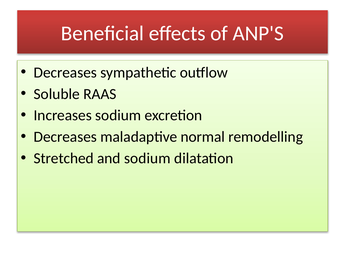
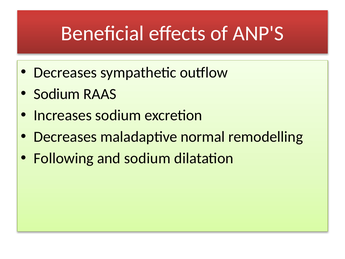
Soluble at (57, 94): Soluble -> Sodium
Stretched: Stretched -> Following
